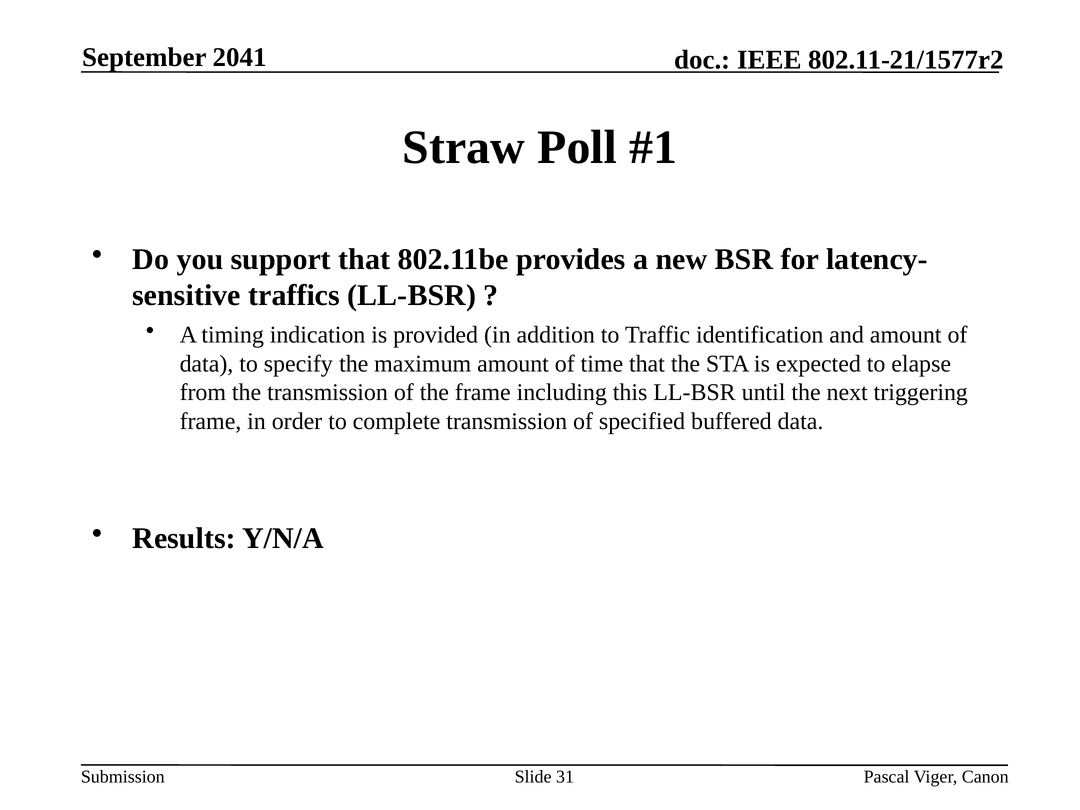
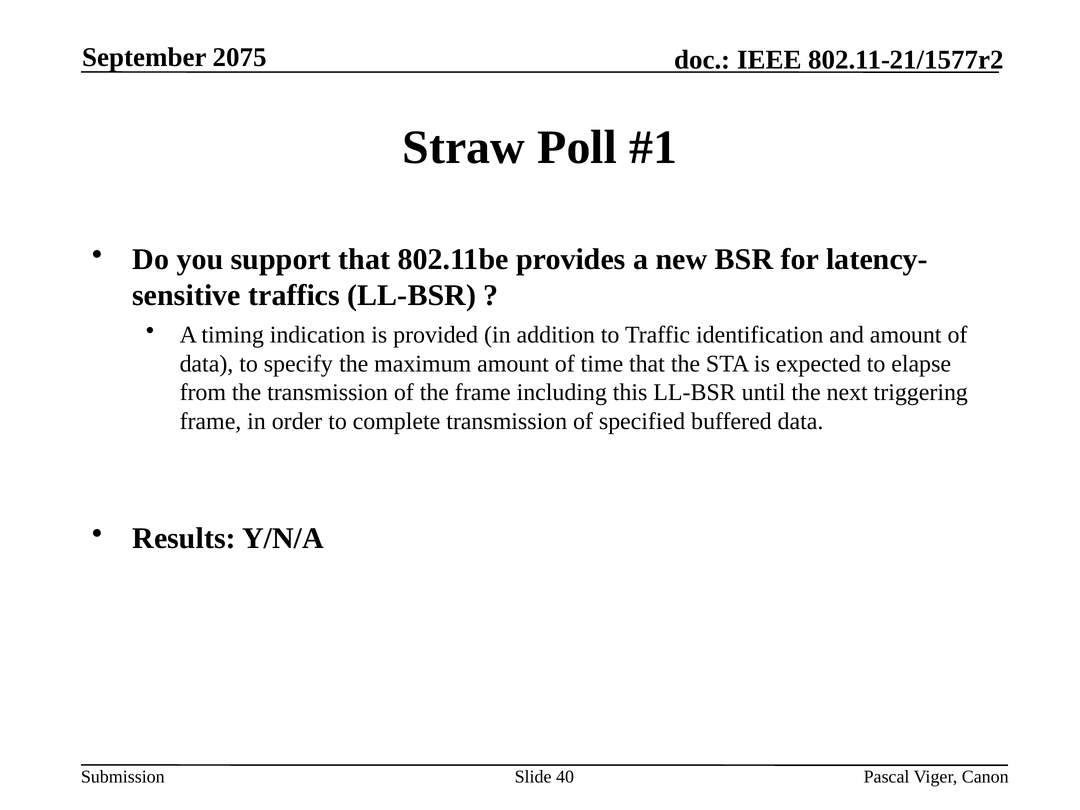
2041: 2041 -> 2075
31: 31 -> 40
